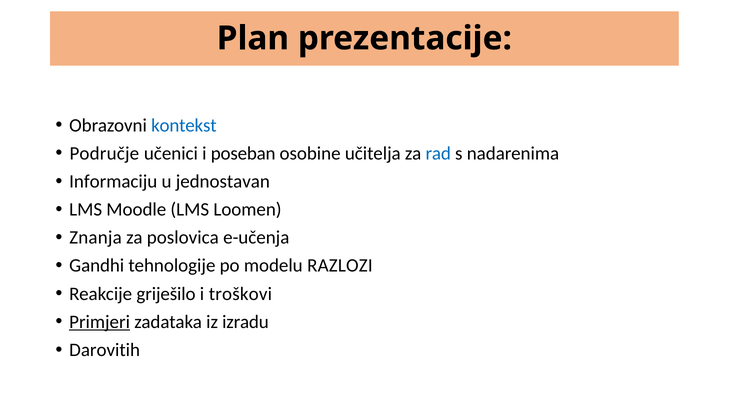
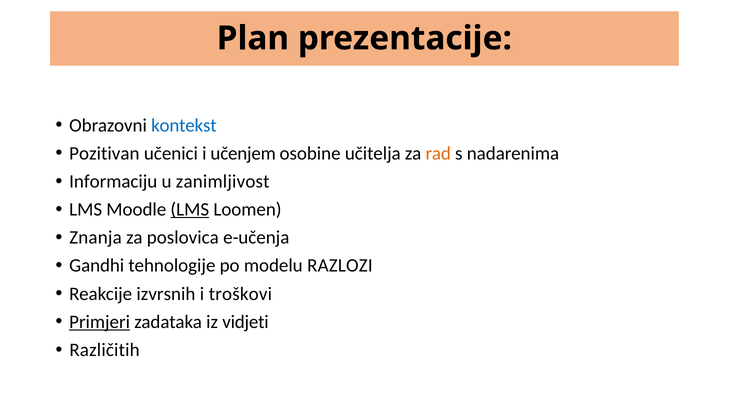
Područje: Područje -> Pozitivan
poseban: poseban -> učenjem
rad colour: blue -> orange
jednostavan: jednostavan -> zanimljivost
LMS at (190, 210) underline: none -> present
griješilo: griješilo -> izvrsnih
izradu: izradu -> vidjeti
Darovitih: Darovitih -> Različitih
